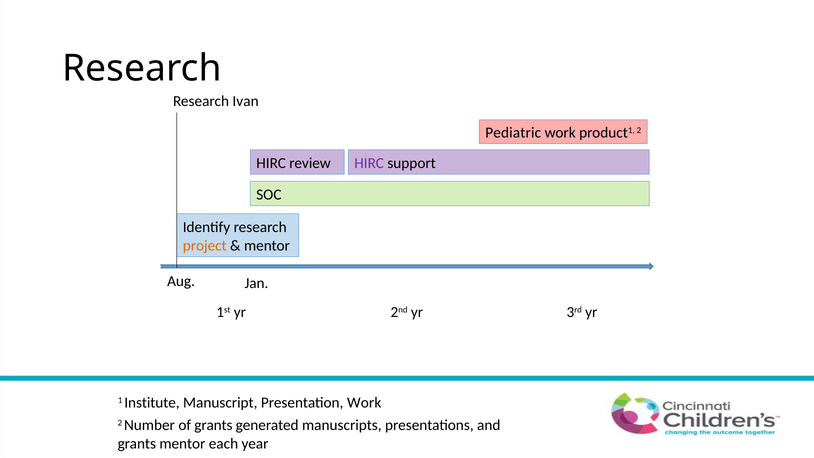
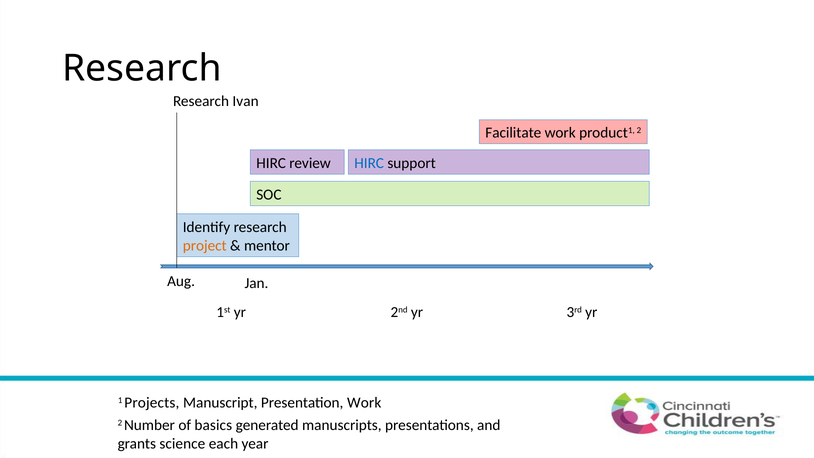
Pediatric: Pediatric -> Facilitate
HIRC at (369, 163) colour: purple -> blue
Institute: Institute -> Projects
of grants: grants -> basics
grants mentor: mentor -> science
